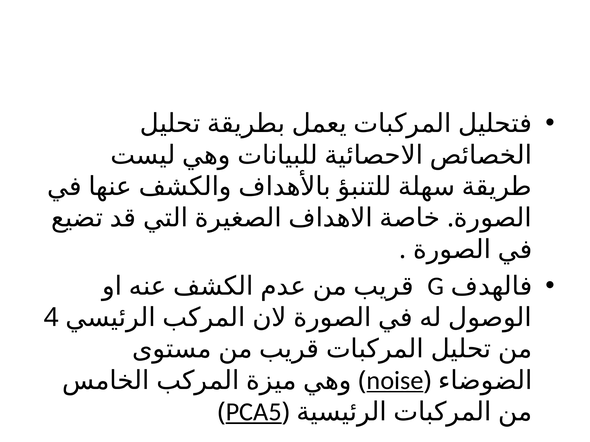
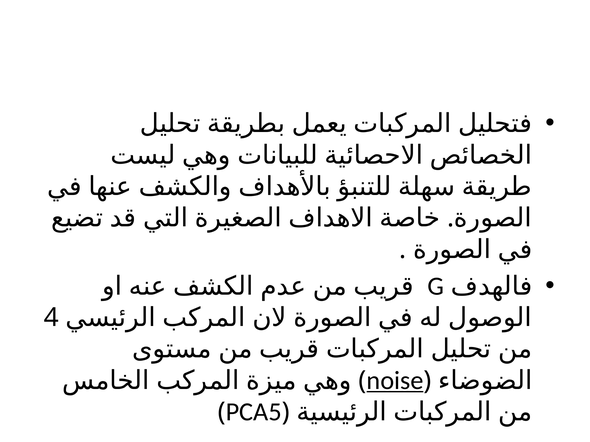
PCA5 underline: present -> none
